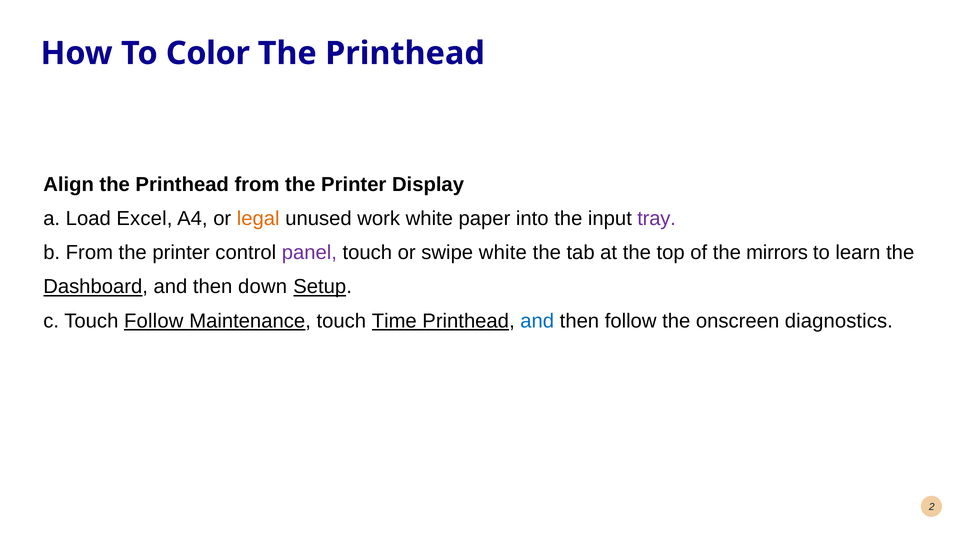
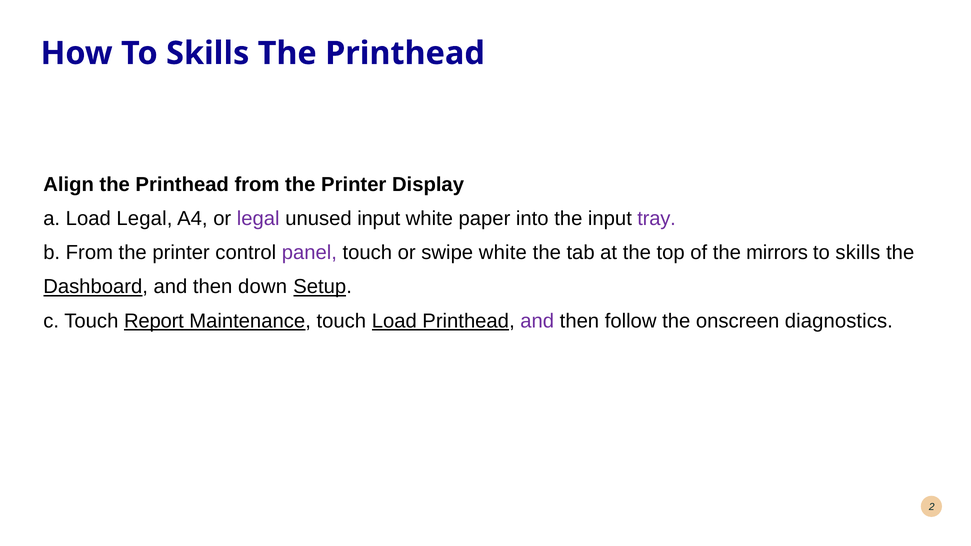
How To Color: Color -> Skills
Load Excel: Excel -> Legal
legal at (258, 219) colour: orange -> purple
unused work: work -> input
learn at (858, 253): learn -> skills
Touch Follow: Follow -> Report
touch Time: Time -> Load
and at (537, 321) colour: blue -> purple
